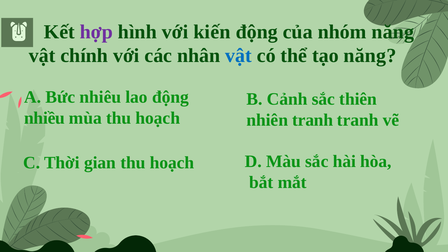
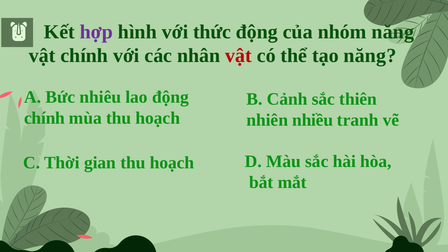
kiến: kiến -> thức
vật at (239, 56) colour: blue -> red
nhiều at (45, 118): nhiều -> chính
nhiên tranh: tranh -> nhiều
